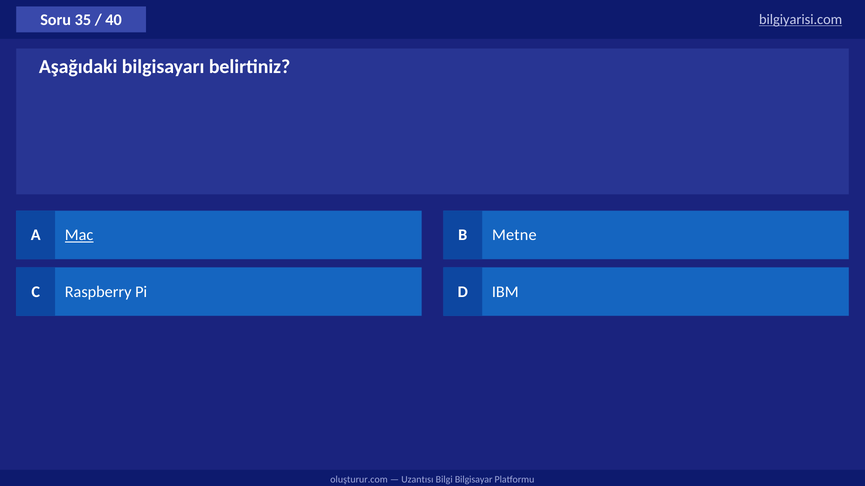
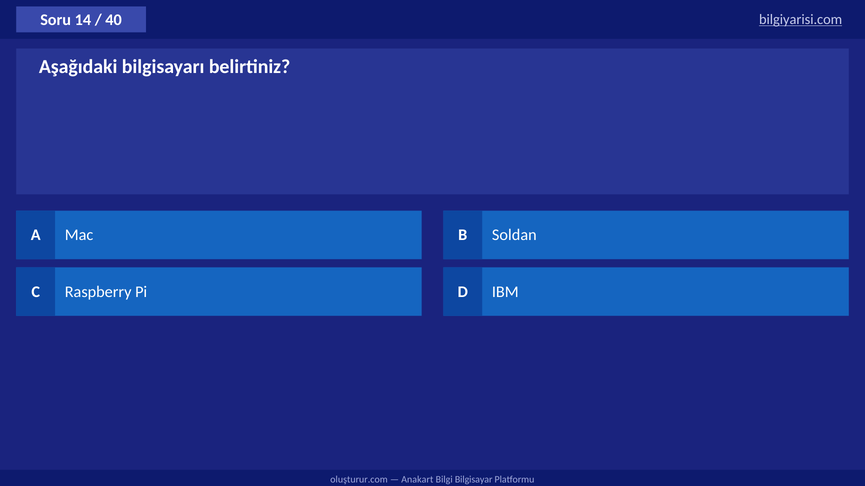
35: 35 -> 14
Mac underline: present -> none
Metne: Metne -> Soldan
Uzantısı: Uzantısı -> Anakart
